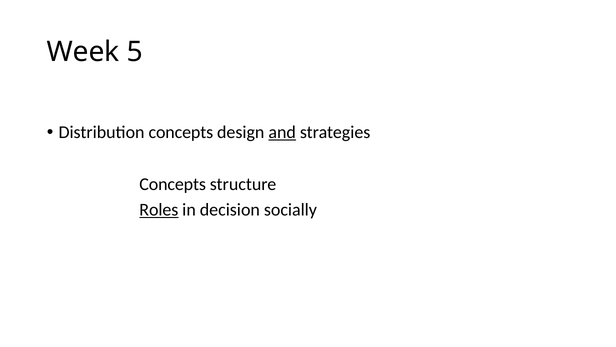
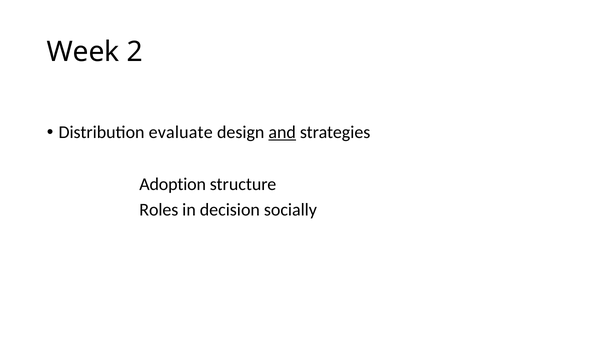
5: 5 -> 2
Distribution concepts: concepts -> evaluate
Concepts at (173, 184): Concepts -> Adoption
Roles underline: present -> none
